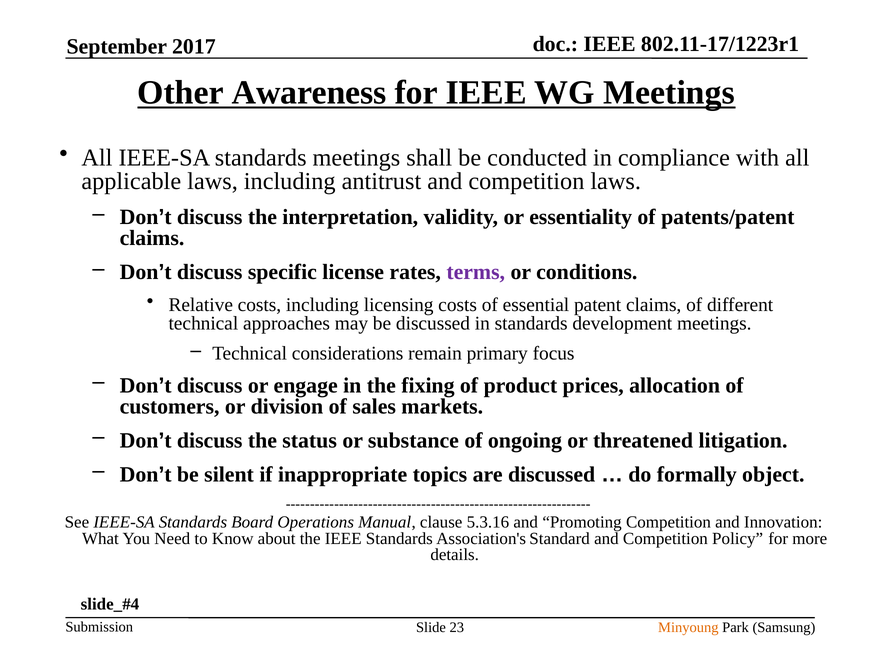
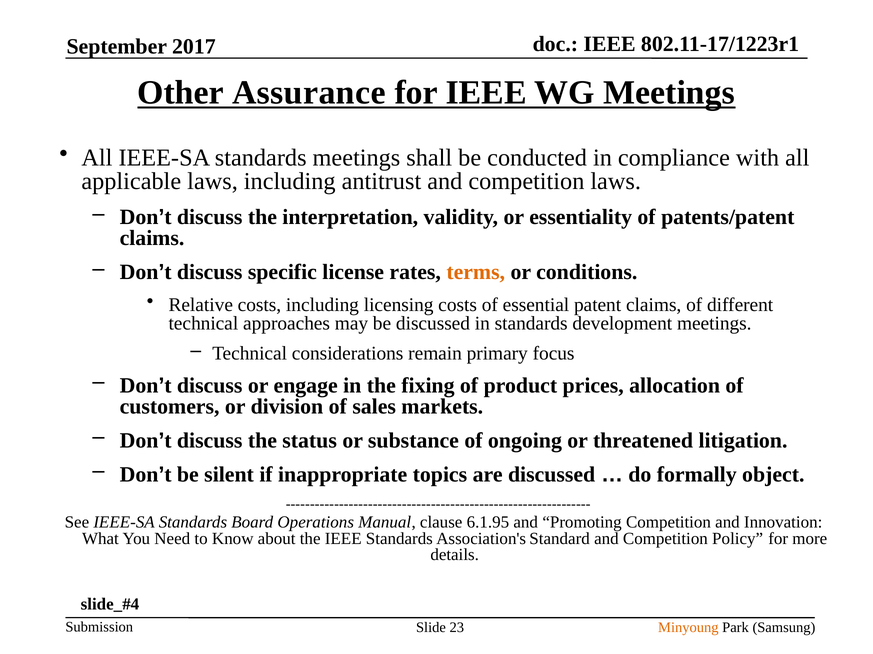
Awareness: Awareness -> Assurance
terms colour: purple -> orange
5.3.16: 5.3.16 -> 6.1.95
